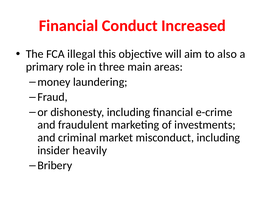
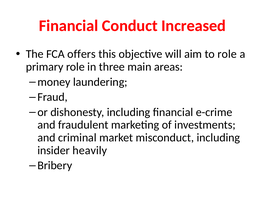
illegal: illegal -> offers
to also: also -> role
